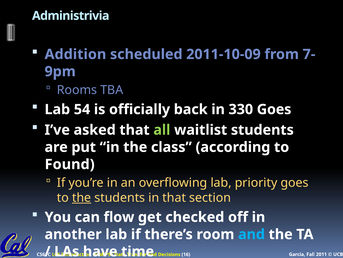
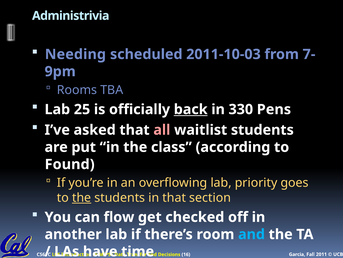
Addition: Addition -> Needing
2011-10-09: 2011-10-09 -> 2011-10-03
54: 54 -> 25
back underline: none -> present
330 Goes: Goes -> Pens
all colour: light green -> pink
